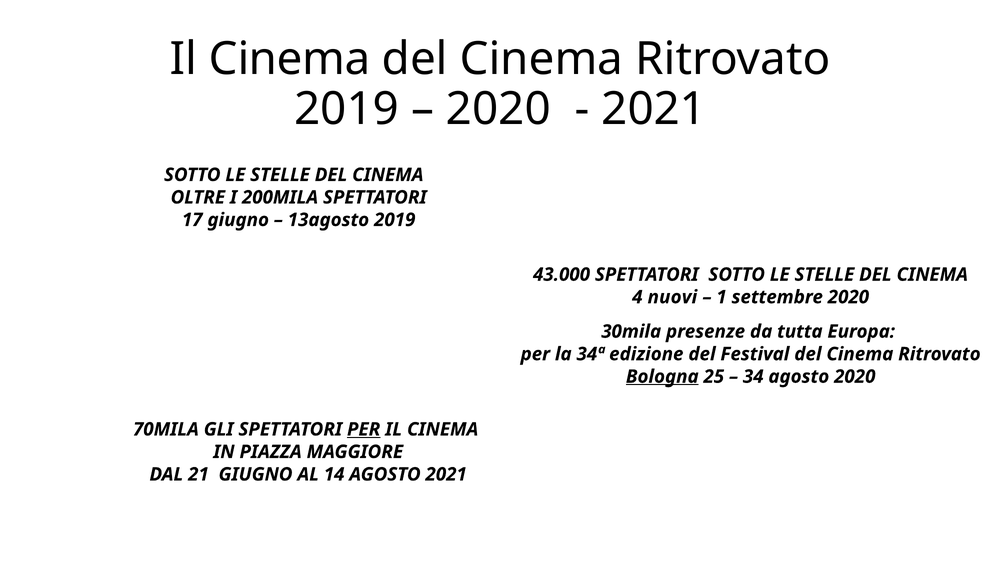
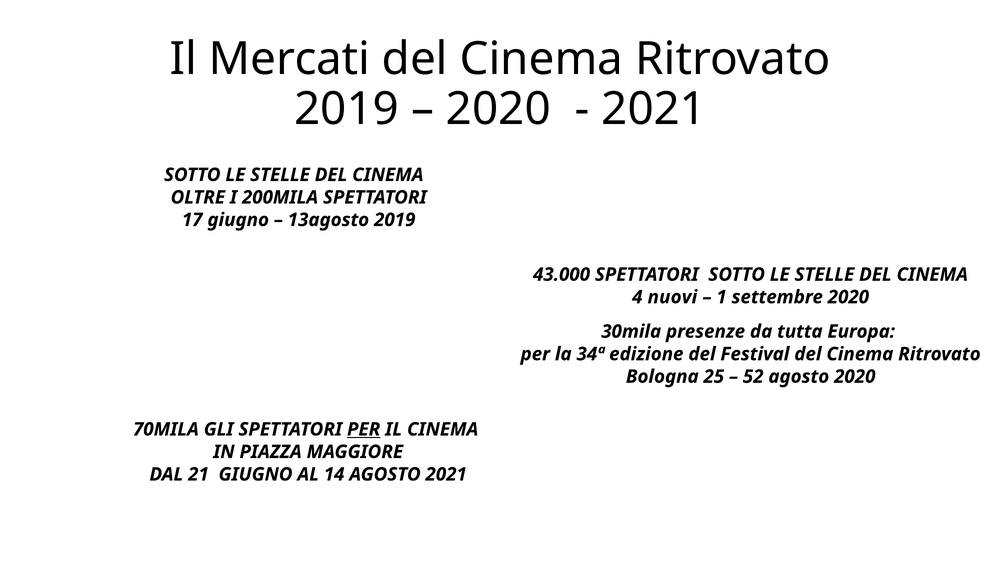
Cinema at (290, 59): Cinema -> Mercati
Bologna underline: present -> none
34: 34 -> 52
